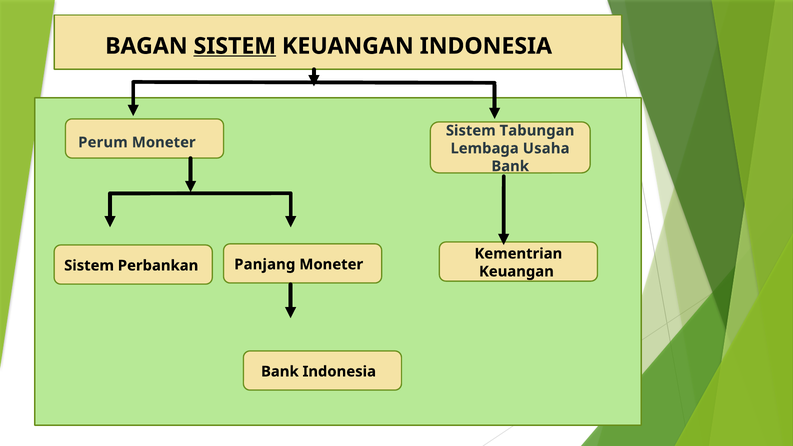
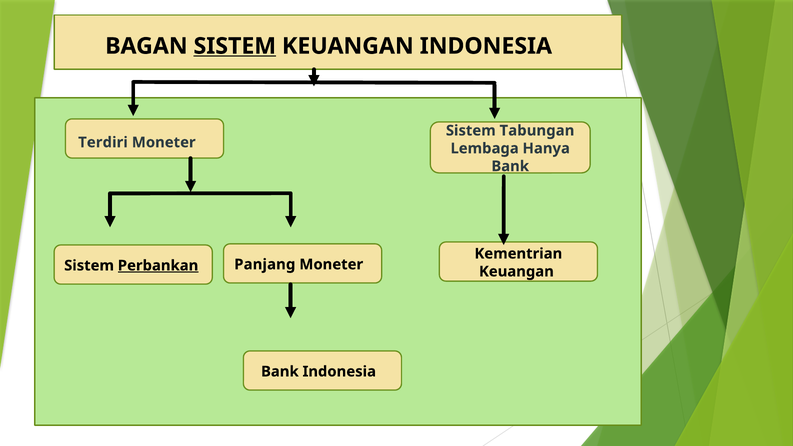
Perum: Perum -> Terdiri
Usaha: Usaha -> Hanya
Perbankan underline: none -> present
